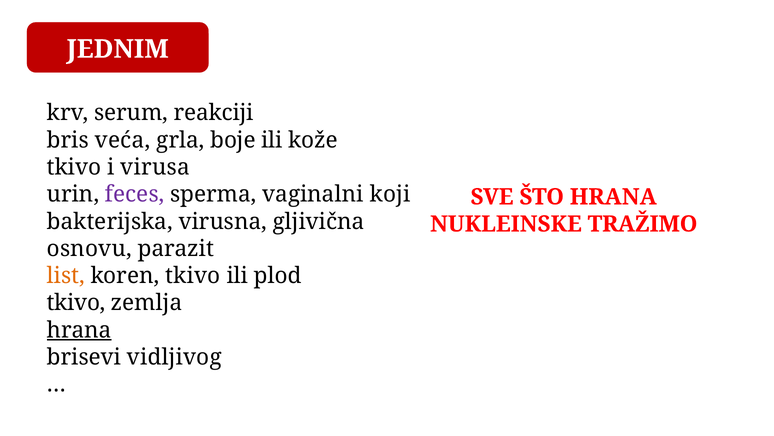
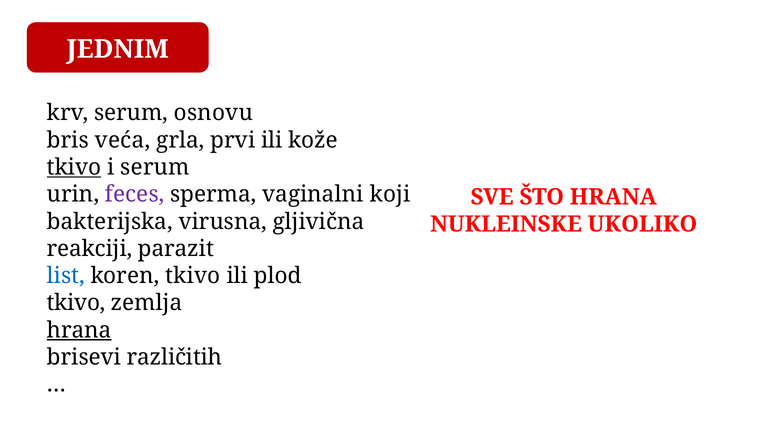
reakciji: reakciji -> osnovu
boje: boje -> prvi
tkivo at (74, 167) underline: none -> present
i virusa: virusa -> serum
TRAŽIMO: TRAŽIMO -> UKOLIKO
osnovu: osnovu -> reakciji
list colour: orange -> blue
vidljivog: vidljivog -> različitih
